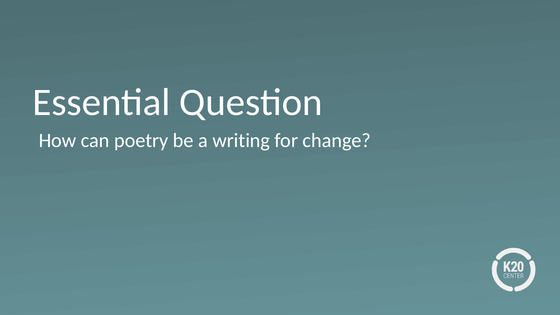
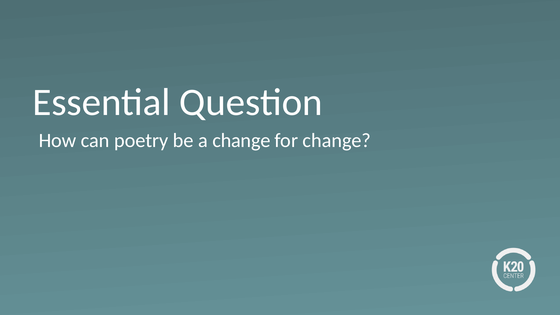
a writing: writing -> change
